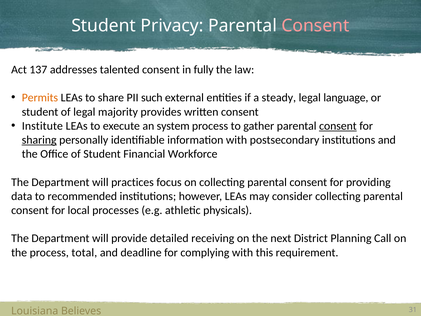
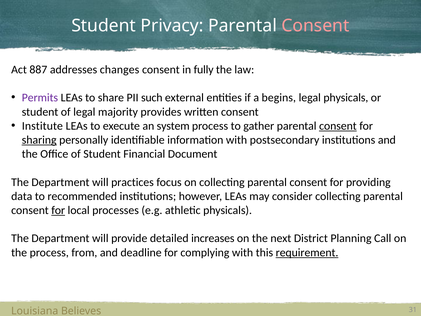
137: 137 -> 887
talented: talented -> changes
Permits colour: orange -> purple
steady: steady -> begins
legal language: language -> physicals
Workforce: Workforce -> Document
for at (58, 210) underline: none -> present
receiving: receiving -> increases
total: total -> from
requirement underline: none -> present
